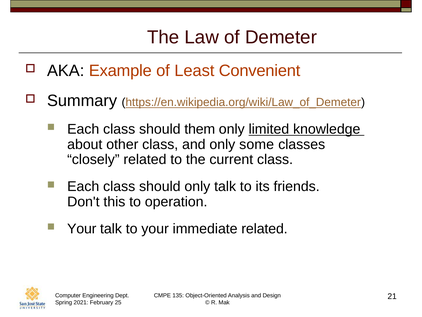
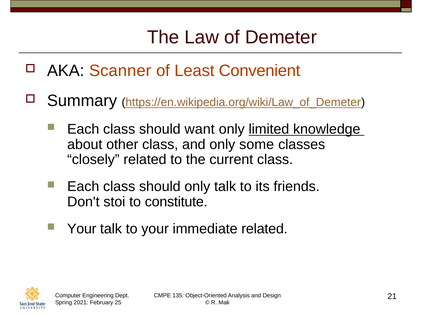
Example: Example -> Scanner
them: them -> want
this: this -> stoi
operation: operation -> constitute
